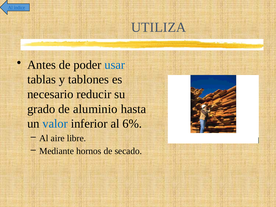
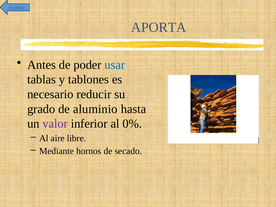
UTILIZA: UTILIZA -> APORTA
valor colour: blue -> purple
6%: 6% -> 0%
